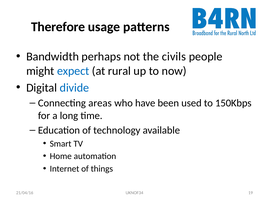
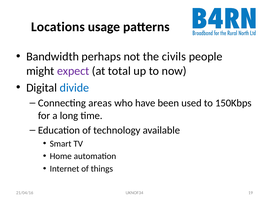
Therefore: Therefore -> Locations
expect colour: blue -> purple
rural: rural -> total
